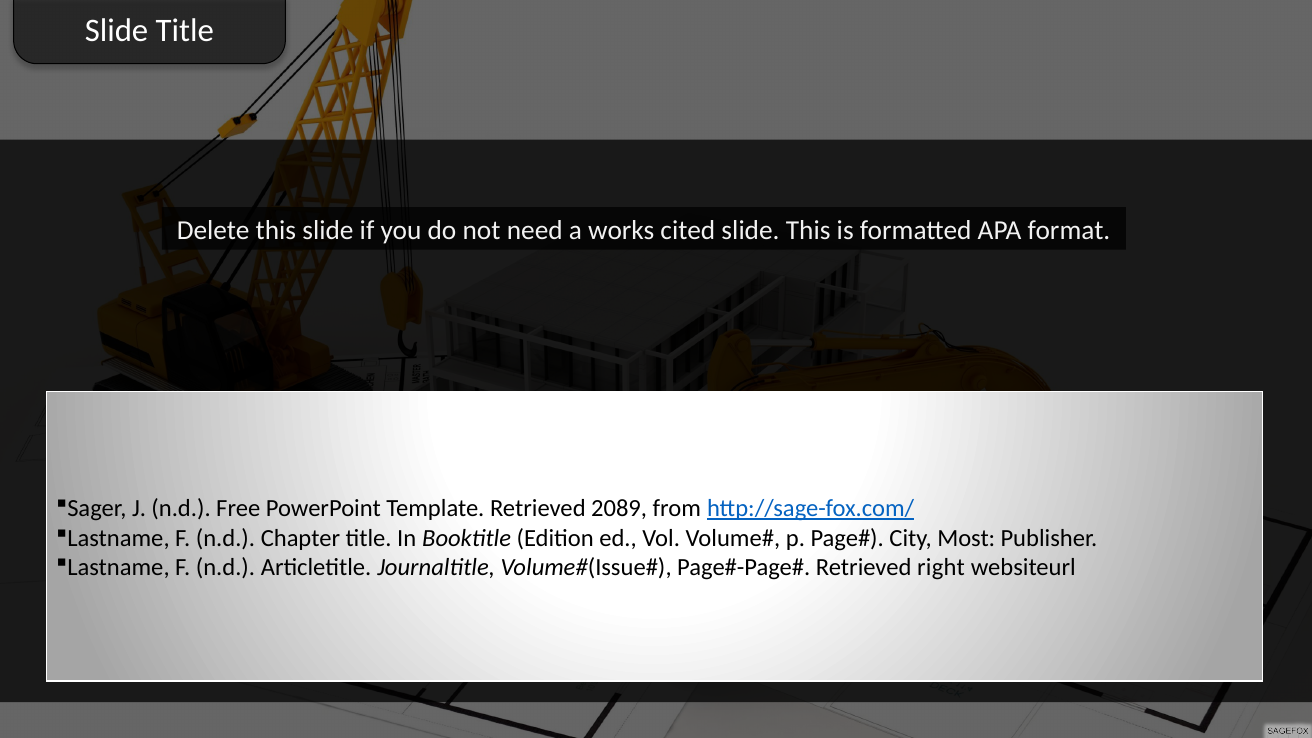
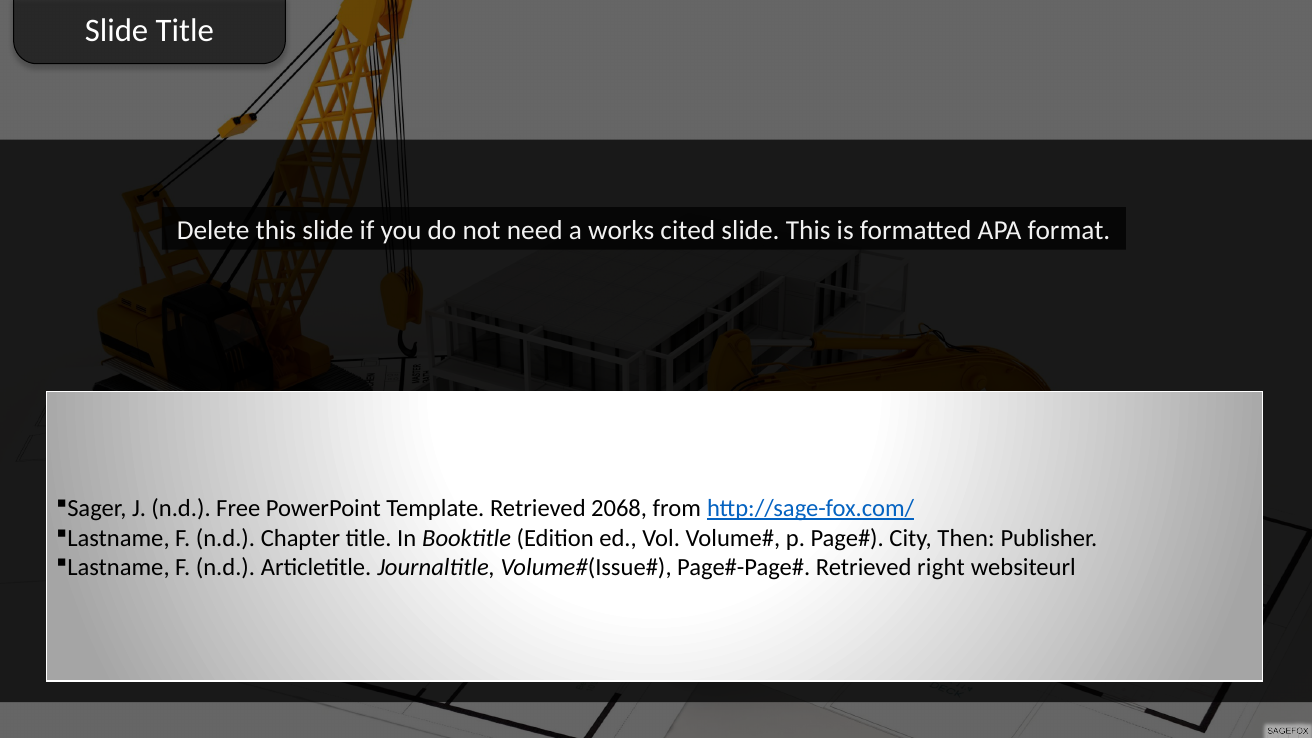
2089: 2089 -> 2068
Most: Most -> Then
